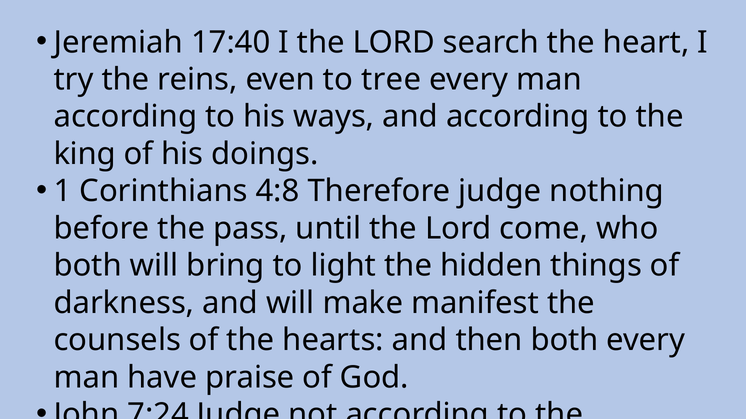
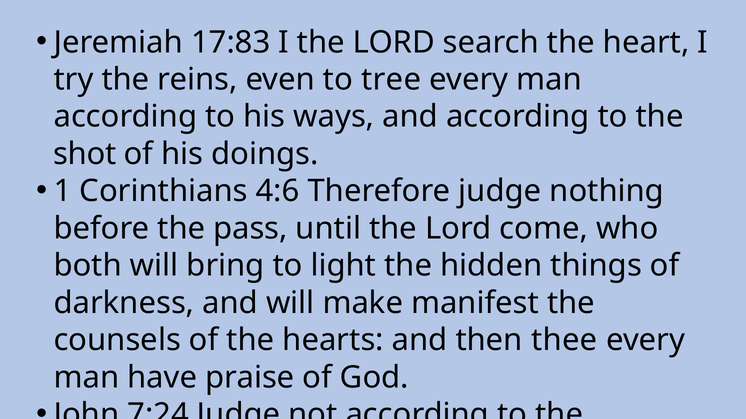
17:40: 17:40 -> 17:83
king: king -> shot
4:8: 4:8 -> 4:6
then both: both -> thee
